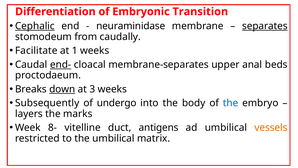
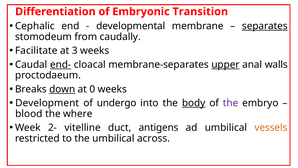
Cephalic underline: present -> none
neuraminidase: neuraminidase -> developmental
1: 1 -> 3
upper underline: none -> present
beds: beds -> walls
3: 3 -> 0
Subsequently: Subsequently -> Development
body underline: none -> present
the at (231, 103) colour: blue -> purple
layers: layers -> blood
marks: marks -> where
8-: 8- -> 2-
matrix: matrix -> across
